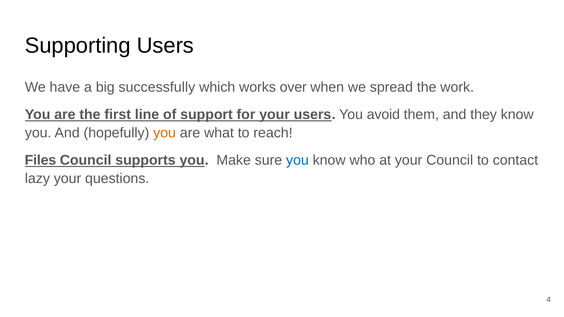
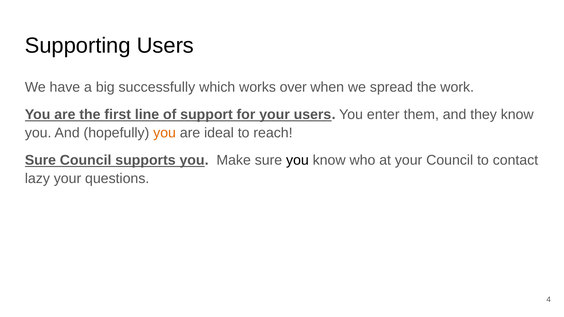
avoid: avoid -> enter
what: what -> ideal
Files at (40, 160): Files -> Sure
you at (297, 160) colour: blue -> black
